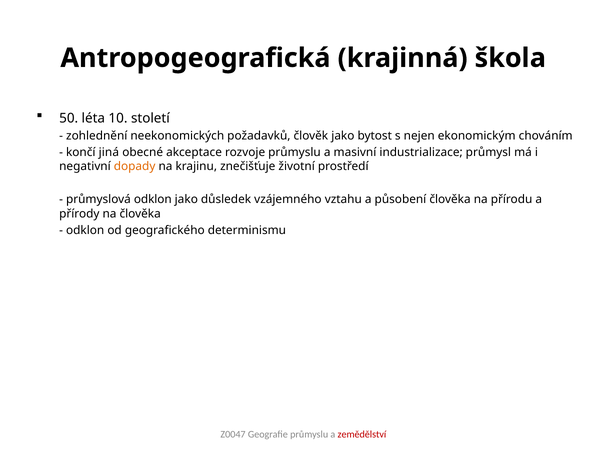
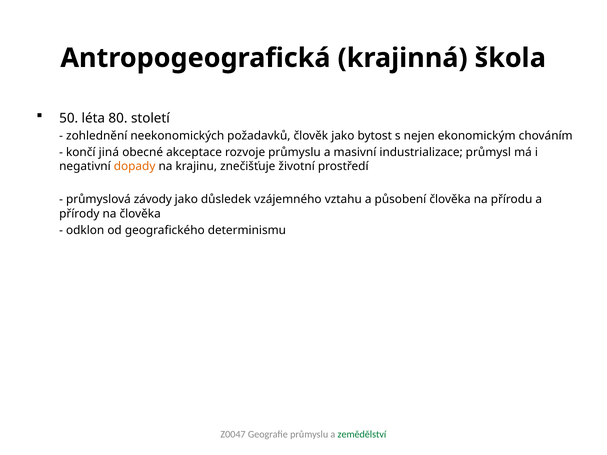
10: 10 -> 80
průmyslová odklon: odklon -> závody
zemědělství colour: red -> green
